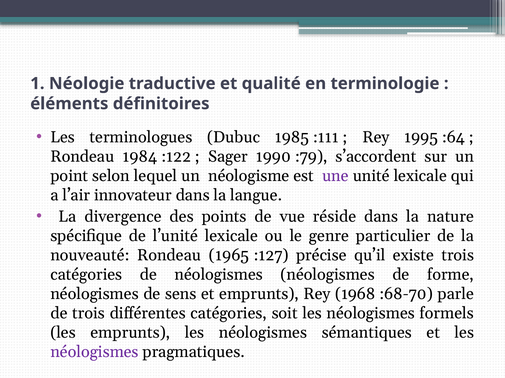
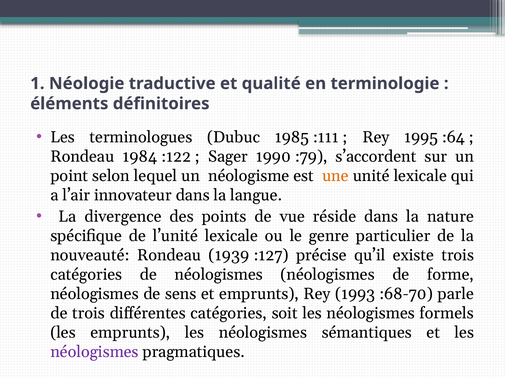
une colour: purple -> orange
1965: 1965 -> 1939
1968: 1968 -> 1993
